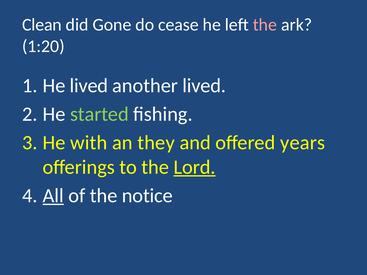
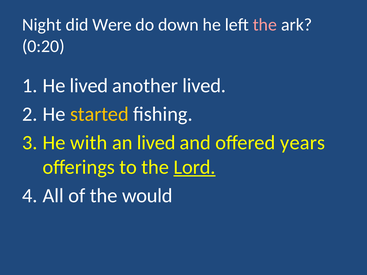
Clean: Clean -> Night
Gone: Gone -> Were
cease: cease -> down
1:20: 1:20 -> 0:20
started colour: light green -> yellow
an they: they -> lived
All underline: present -> none
notice: notice -> would
